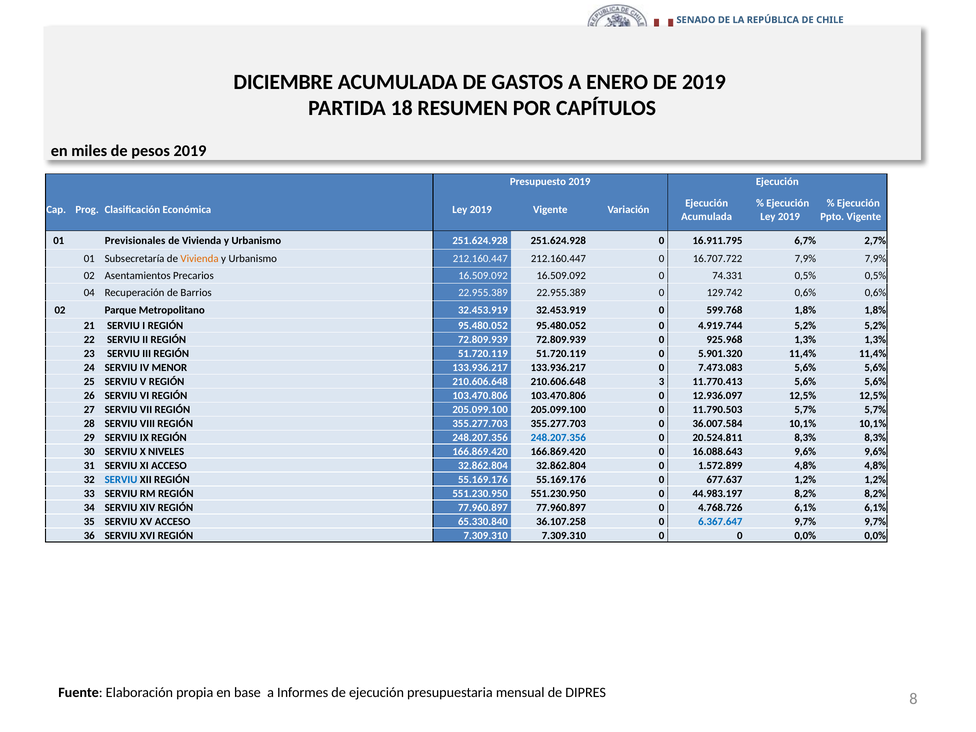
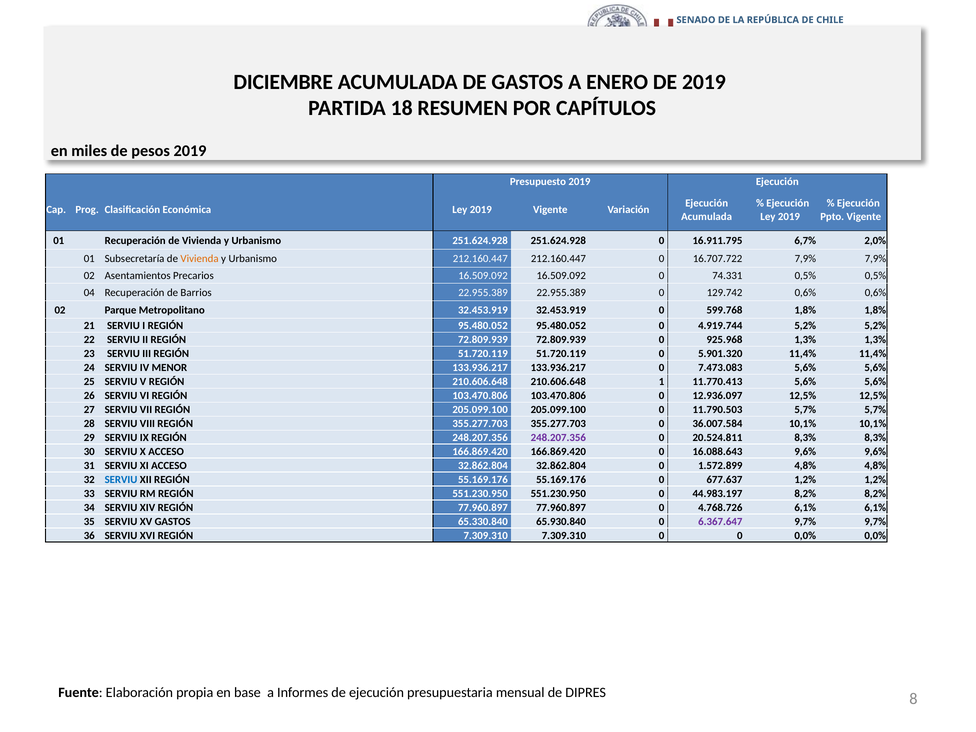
01 Previsionales: Previsionales -> Recuperación
2,7%: 2,7% -> 2,0%
3: 3 -> 1
248.207.356 at (558, 438) colour: blue -> purple
X NIVELES: NIVELES -> ACCESO
XV ACCESO: ACCESO -> GASTOS
36.107.258: 36.107.258 -> 65.930.840
6.367.647 colour: blue -> purple
